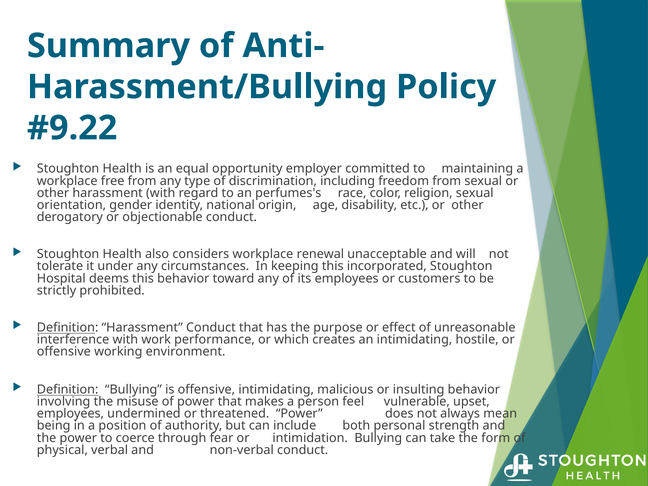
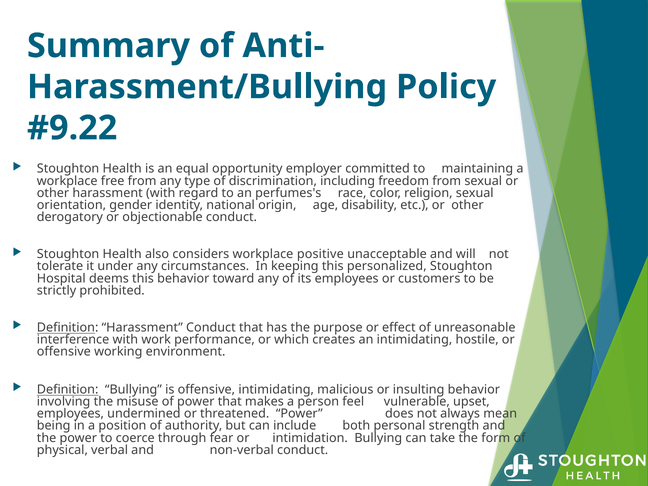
renewal: renewal -> positive
incorporated: incorporated -> personalized
